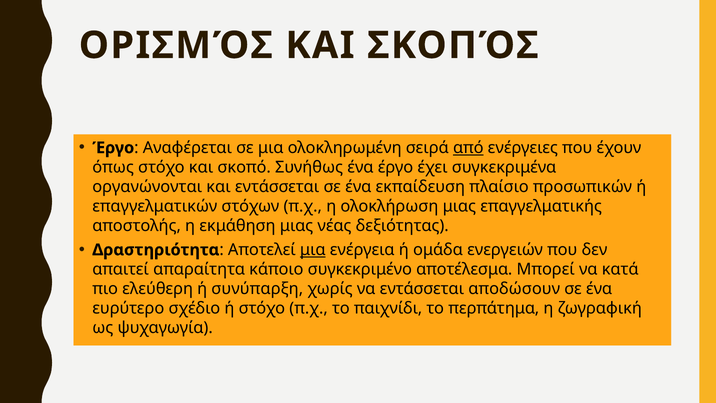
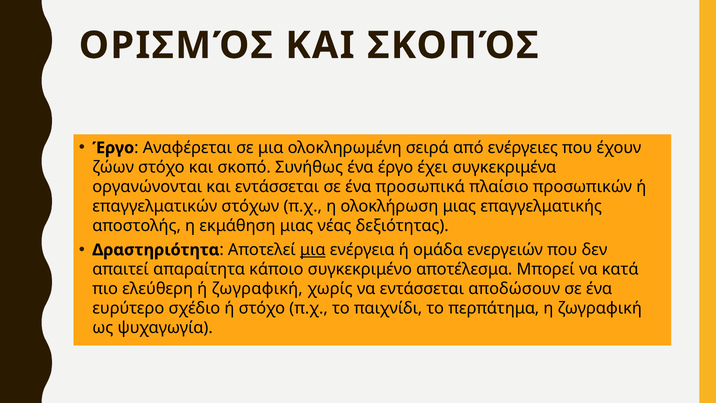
από underline: present -> none
όπως: όπως -> ζώων
εκπαίδευση: εκπαίδευση -> προσωπικά
ή συνύπαρξη: συνύπαρξη -> ζωγραφική
